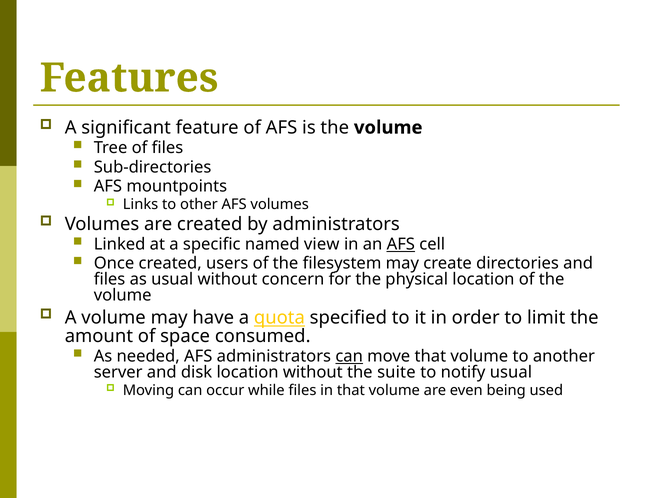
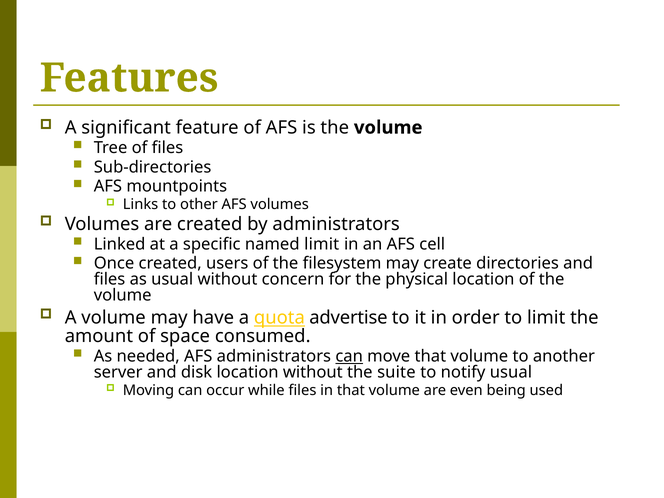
named view: view -> limit
AFS at (401, 244) underline: present -> none
specified: specified -> advertise
